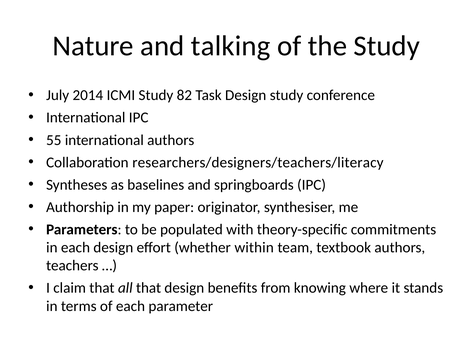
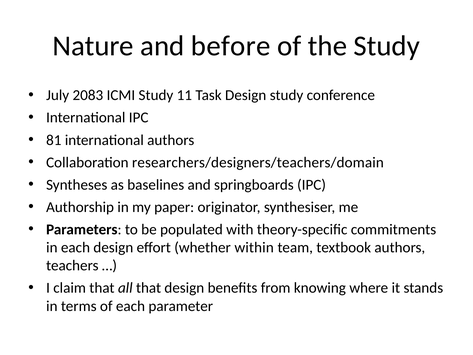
talking: talking -> before
2014: 2014 -> 2083
82: 82 -> 11
55: 55 -> 81
researchers/designers/teachers/literacy: researchers/designers/teachers/literacy -> researchers/designers/teachers/domain
